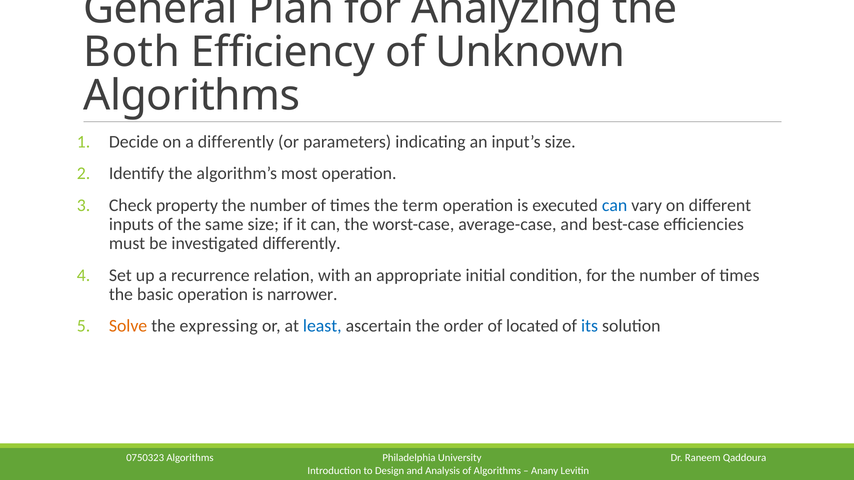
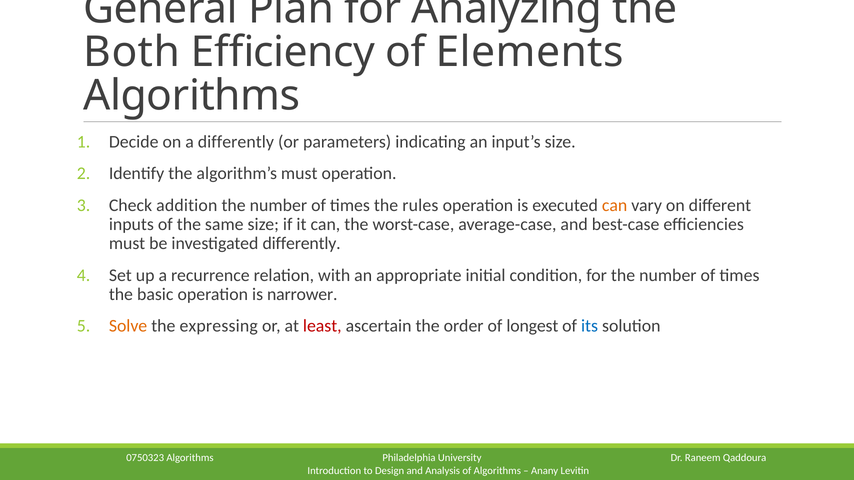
Unknown: Unknown -> Elements
algorithm’s most: most -> must
property: property -> addition
term: term -> rules
can at (615, 205) colour: blue -> orange
least colour: blue -> red
located: located -> longest
